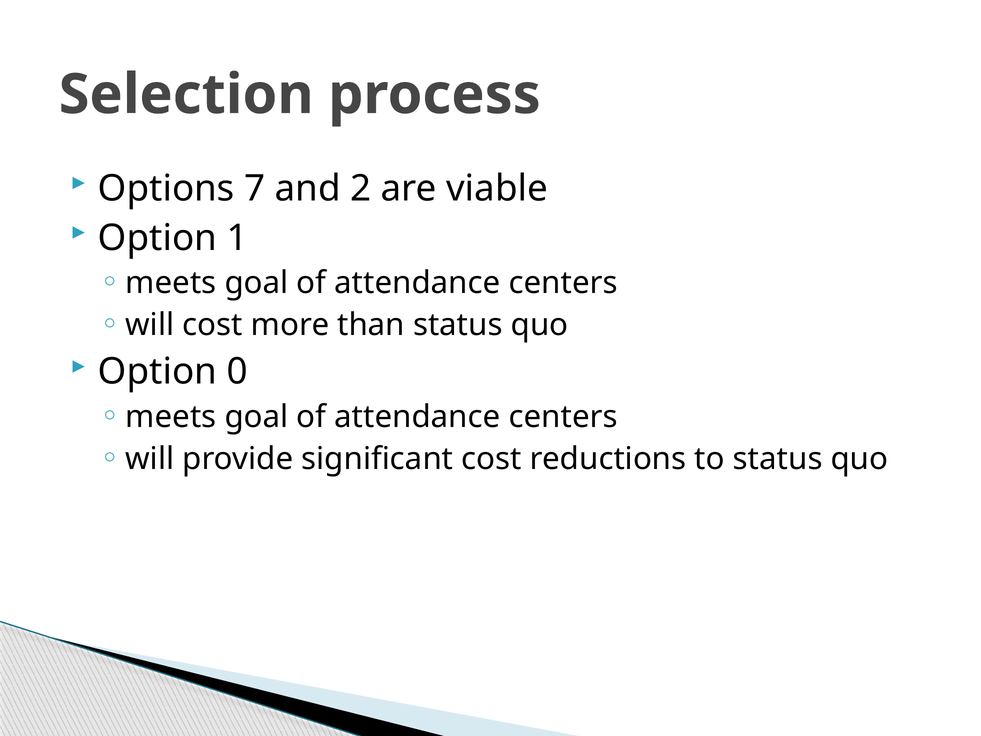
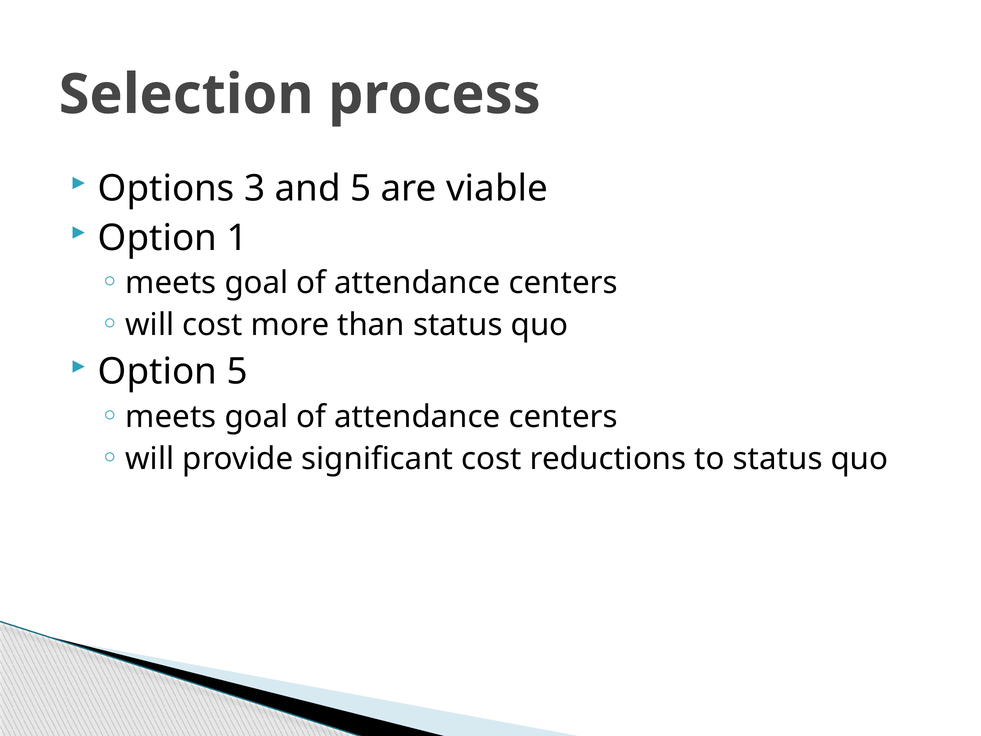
7: 7 -> 3
and 2: 2 -> 5
Option 0: 0 -> 5
